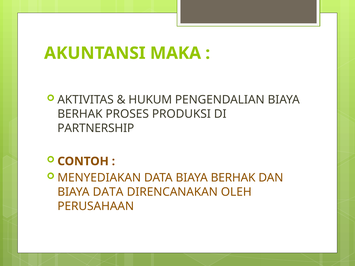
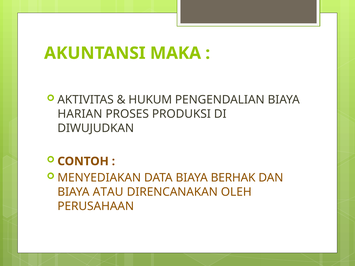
BERHAK at (80, 114): BERHAK -> HARIAN
PARTNERSHIP: PARTNERSHIP -> DIWUJUDKAN
BIAYA DATA: DATA -> ATAU
